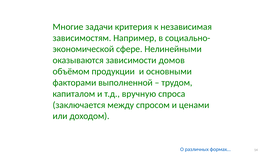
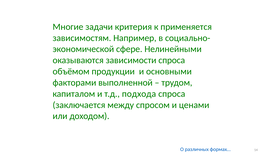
независимая: независимая -> применяется
зависимости домов: домов -> спроса
вручную: вручную -> подхода
